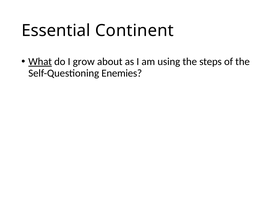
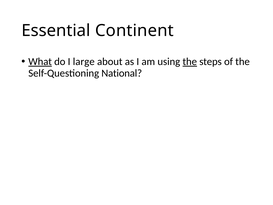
grow: grow -> large
the at (190, 62) underline: none -> present
Enemies: Enemies -> National
